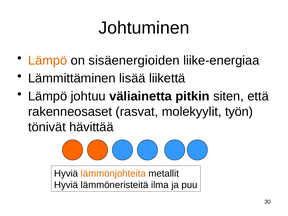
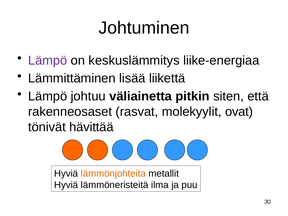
Lämpö at (48, 60) colour: orange -> purple
sisäenergioiden: sisäenergioiden -> keskuslämmitys
työn: työn -> ovat
